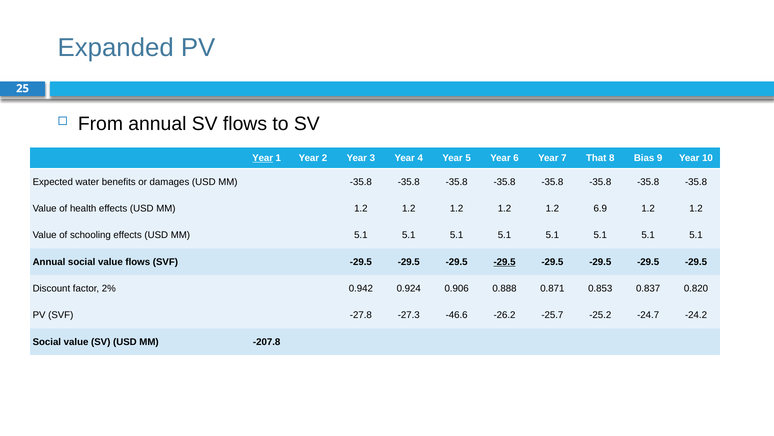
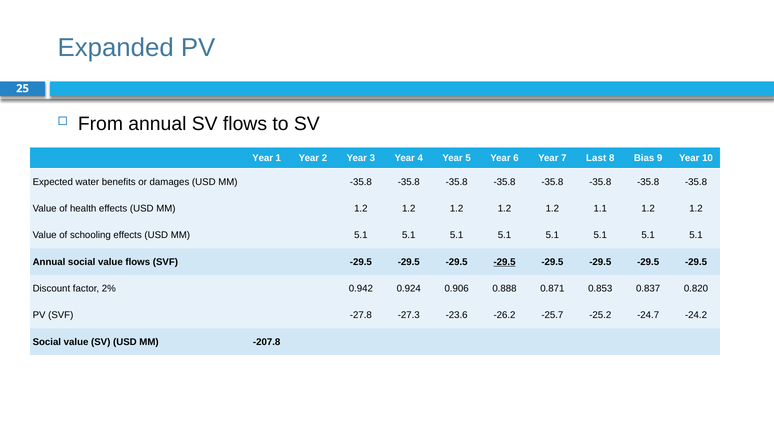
Year at (263, 158) underline: present -> none
That: That -> Last
6.9: 6.9 -> 1.1
-46.6: -46.6 -> -23.6
